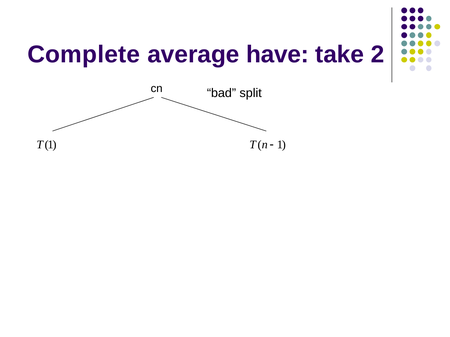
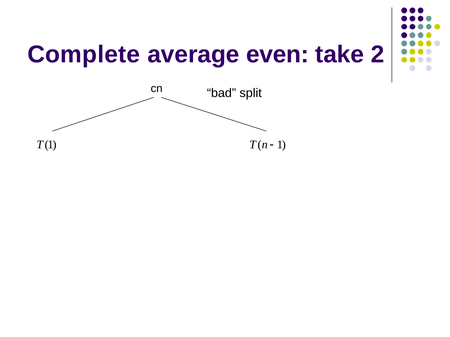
have: have -> even
